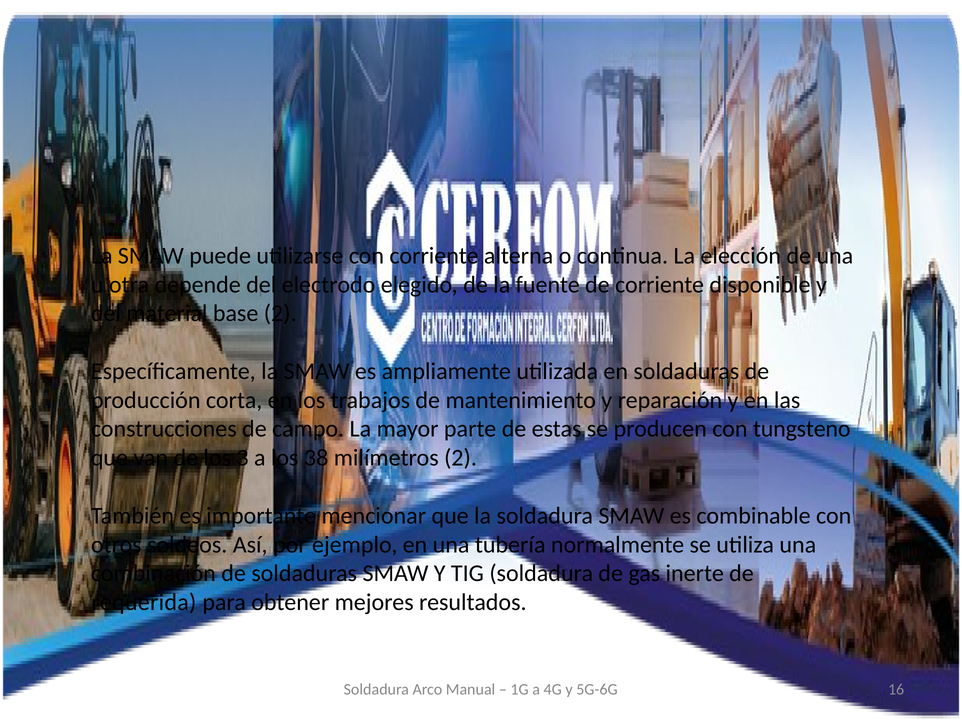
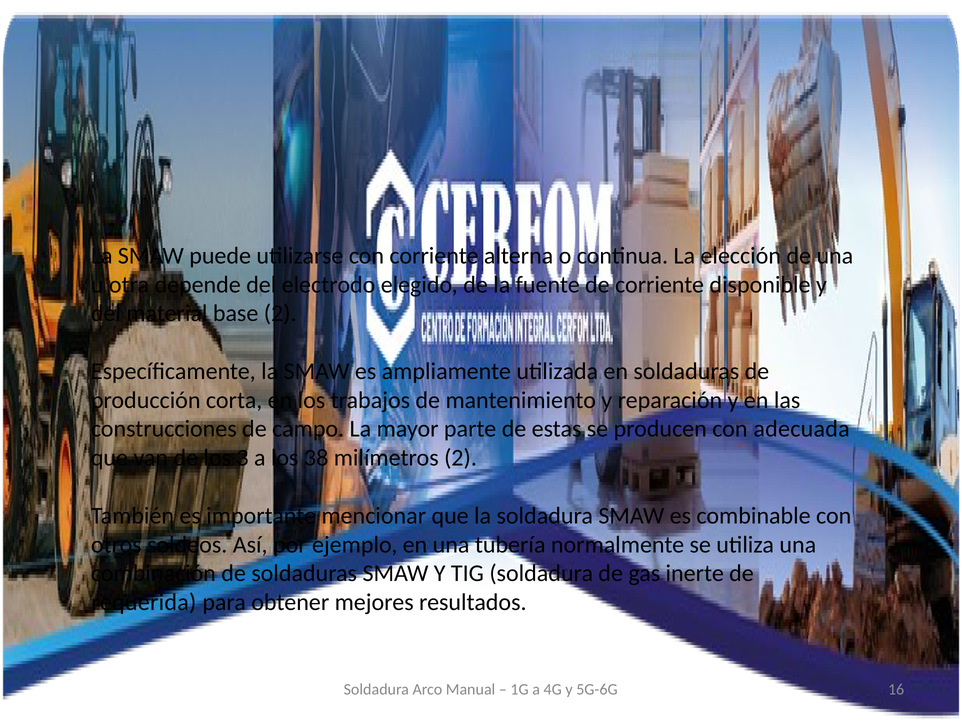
tungsteno: tungsteno -> adecuada
